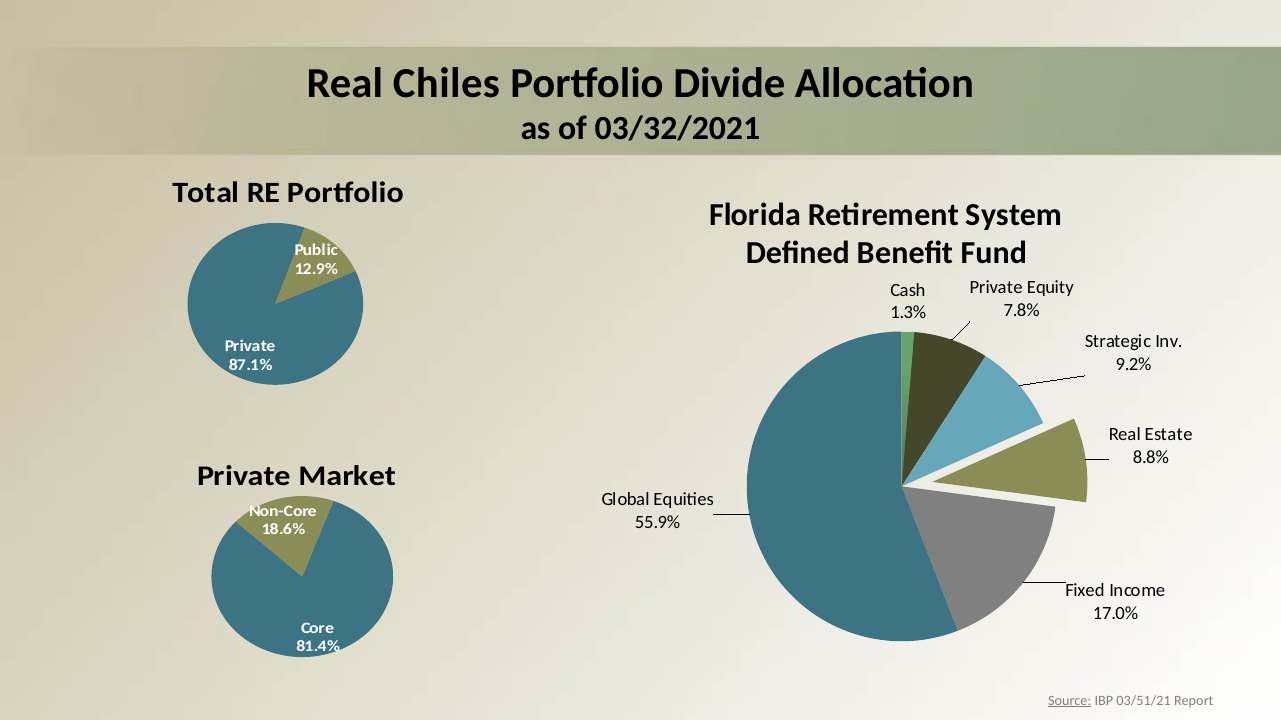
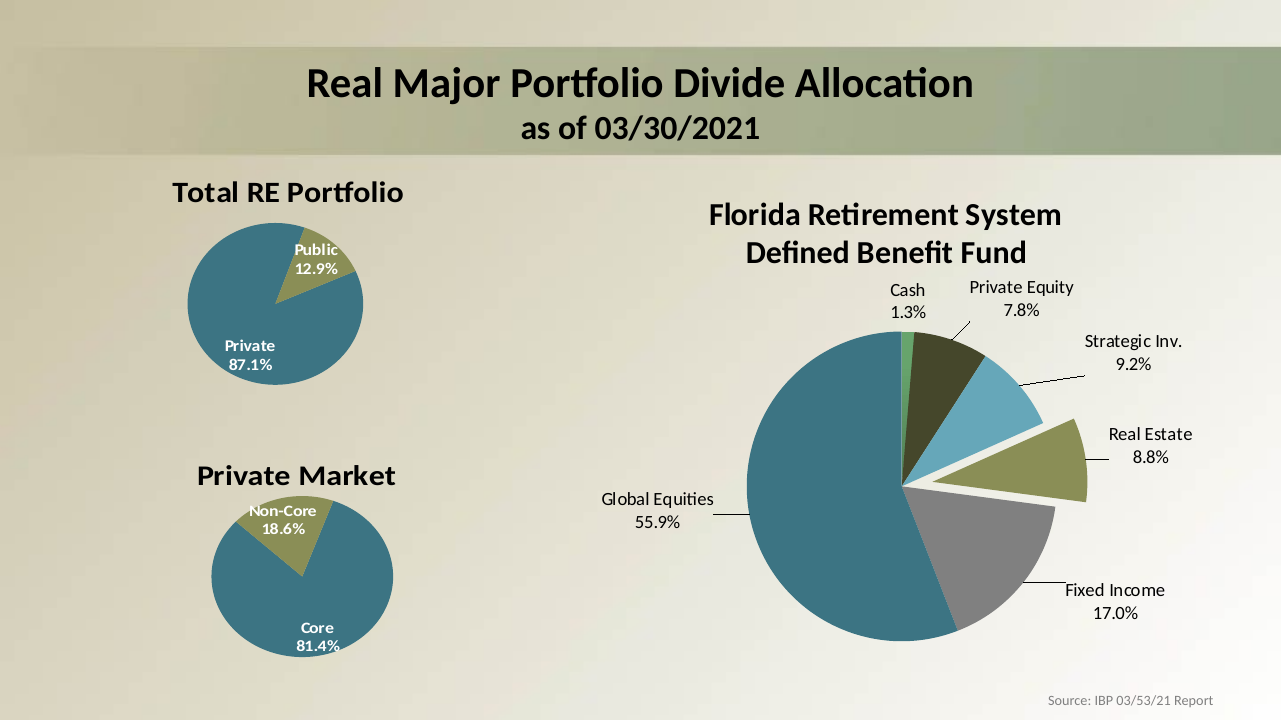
Chiles: Chiles -> Major
03/32/2021: 03/32/2021 -> 03/30/2021
Source underline: present -> none
03/51/21: 03/51/21 -> 03/53/21
